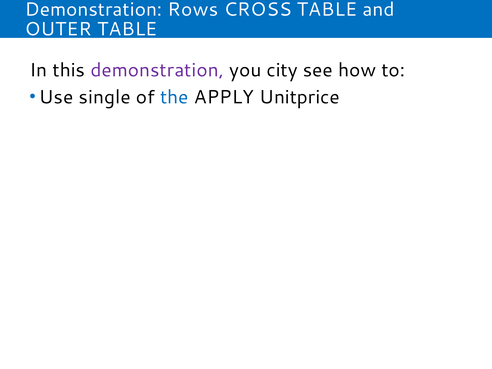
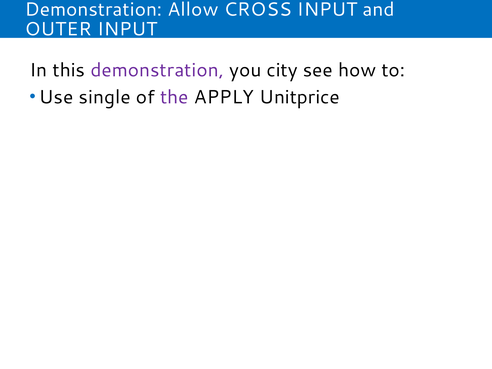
Rows: Rows -> Allow
CROSS TABLE: TABLE -> INPUT
OUTER TABLE: TABLE -> INPUT
the colour: blue -> purple
